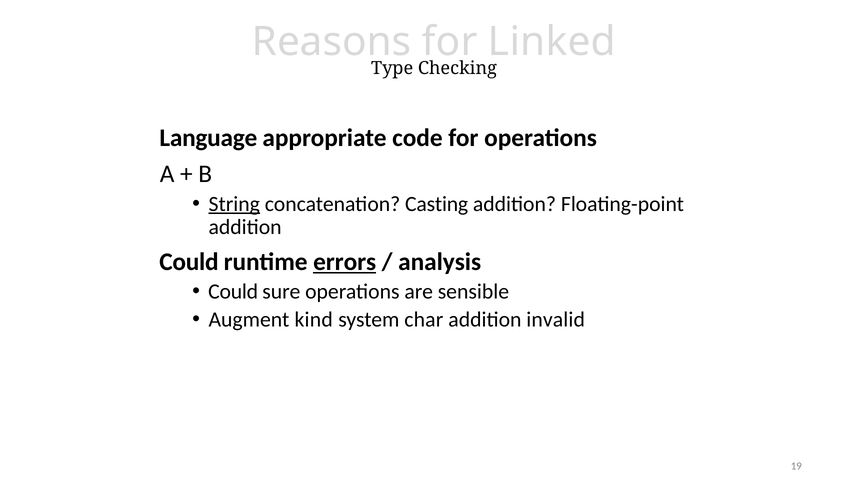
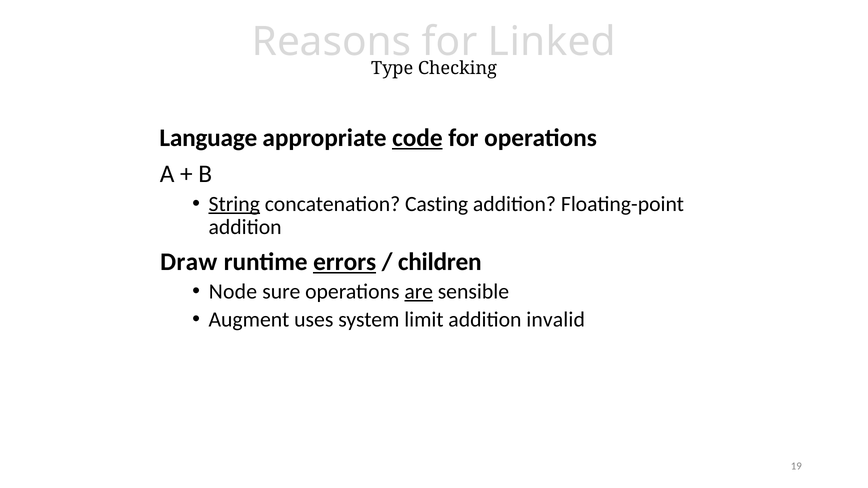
code underline: none -> present
Could at (189, 262): Could -> Draw
analysis: analysis -> children
Could at (233, 292): Could -> Node
are underline: none -> present
kind: kind -> uses
char: char -> limit
